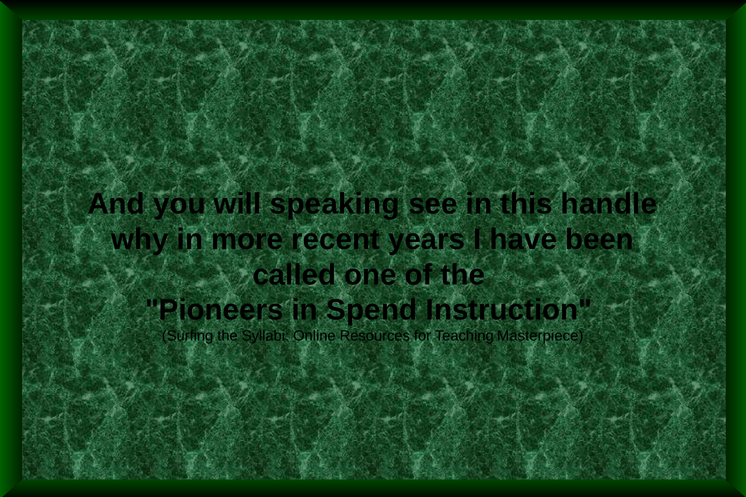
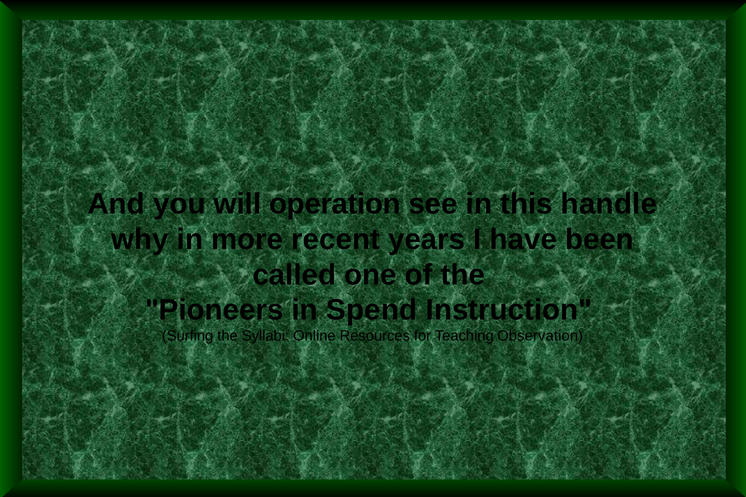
speaking: speaking -> operation
Masterpiece: Masterpiece -> Observation
